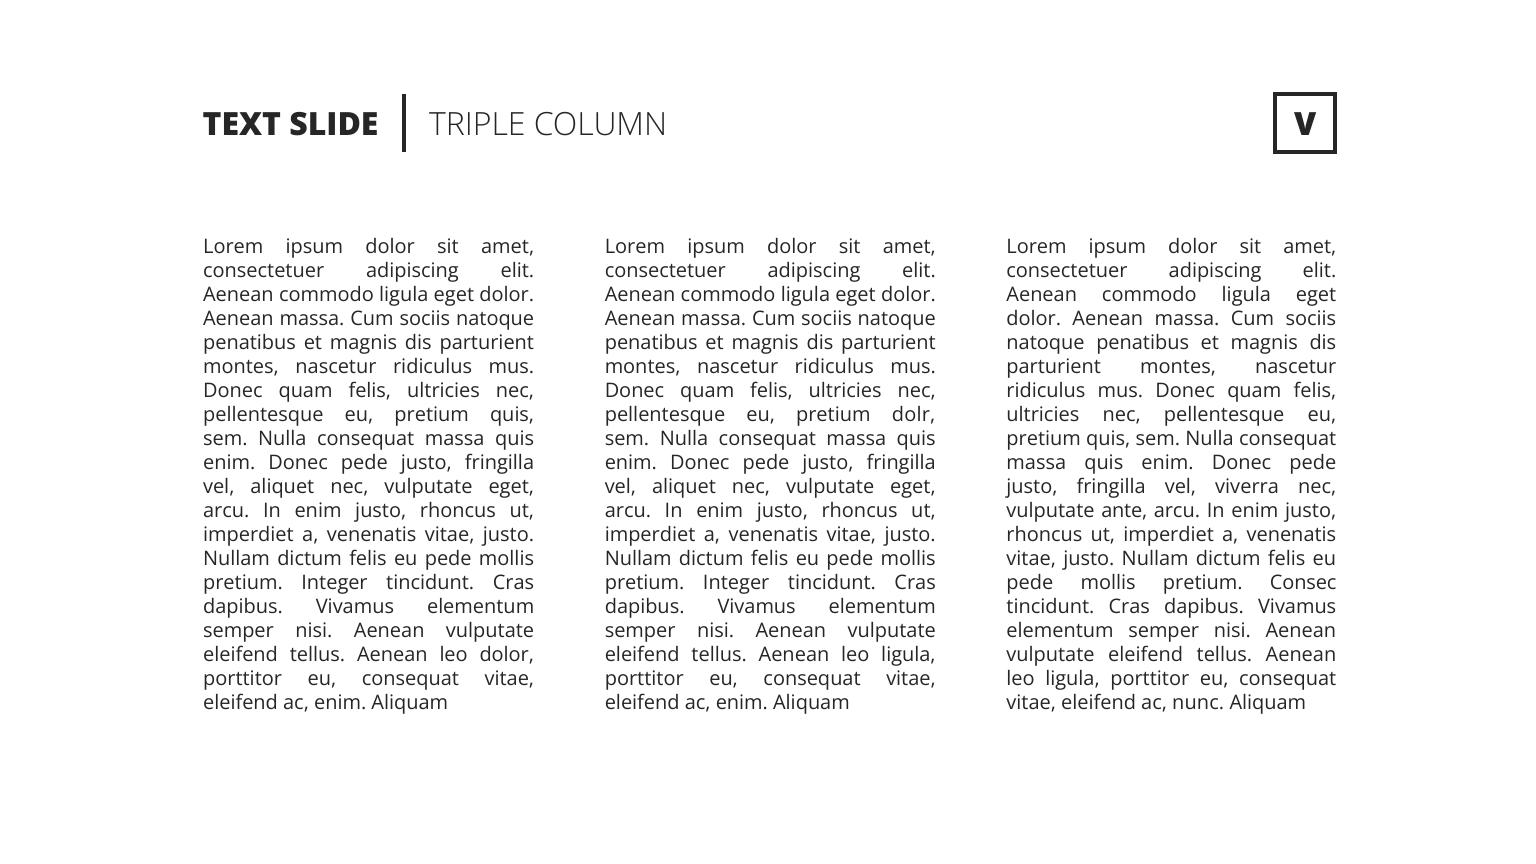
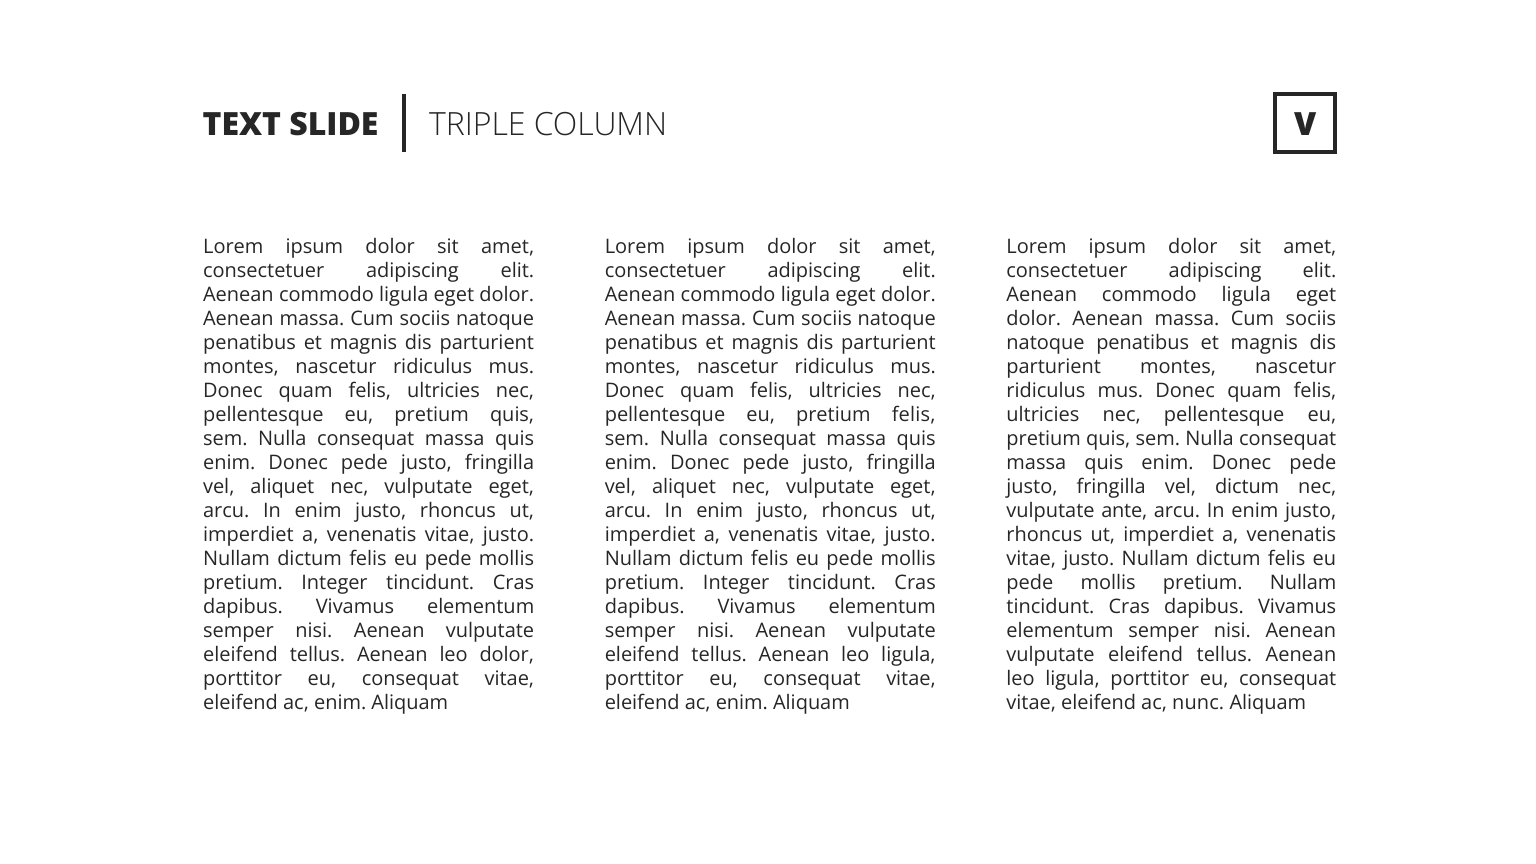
pretium dolr: dolr -> felis
vel viverra: viverra -> dictum
pretium Consec: Consec -> Nullam
